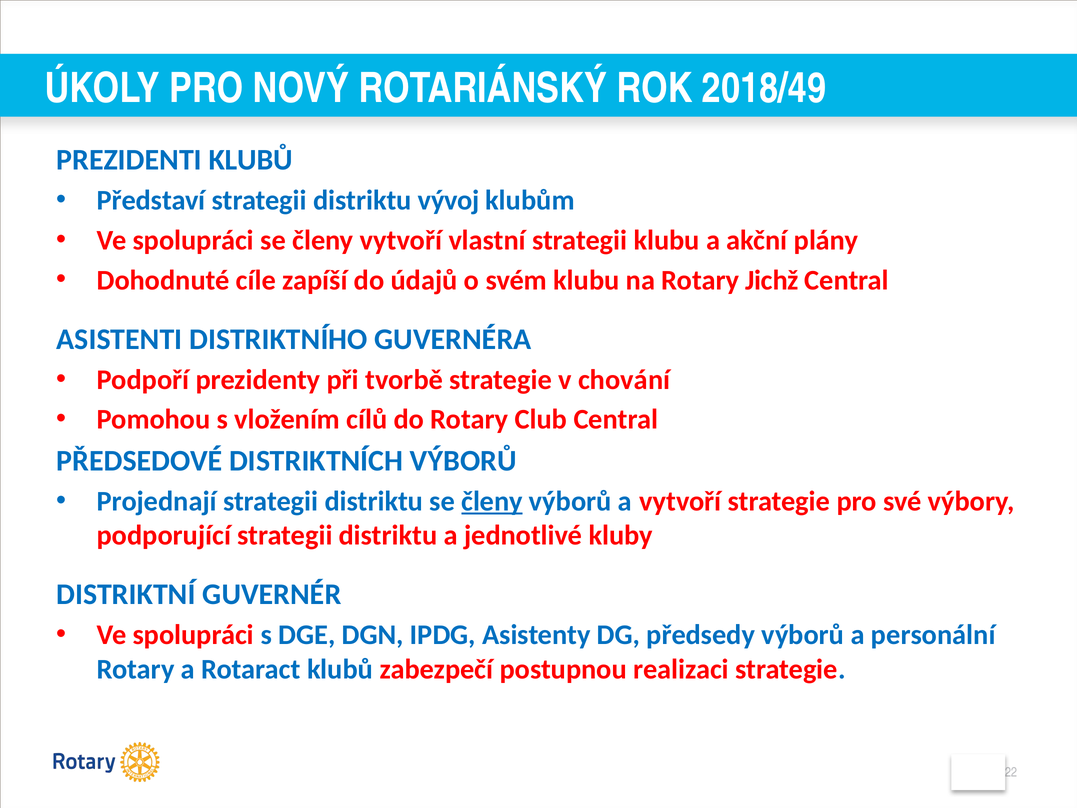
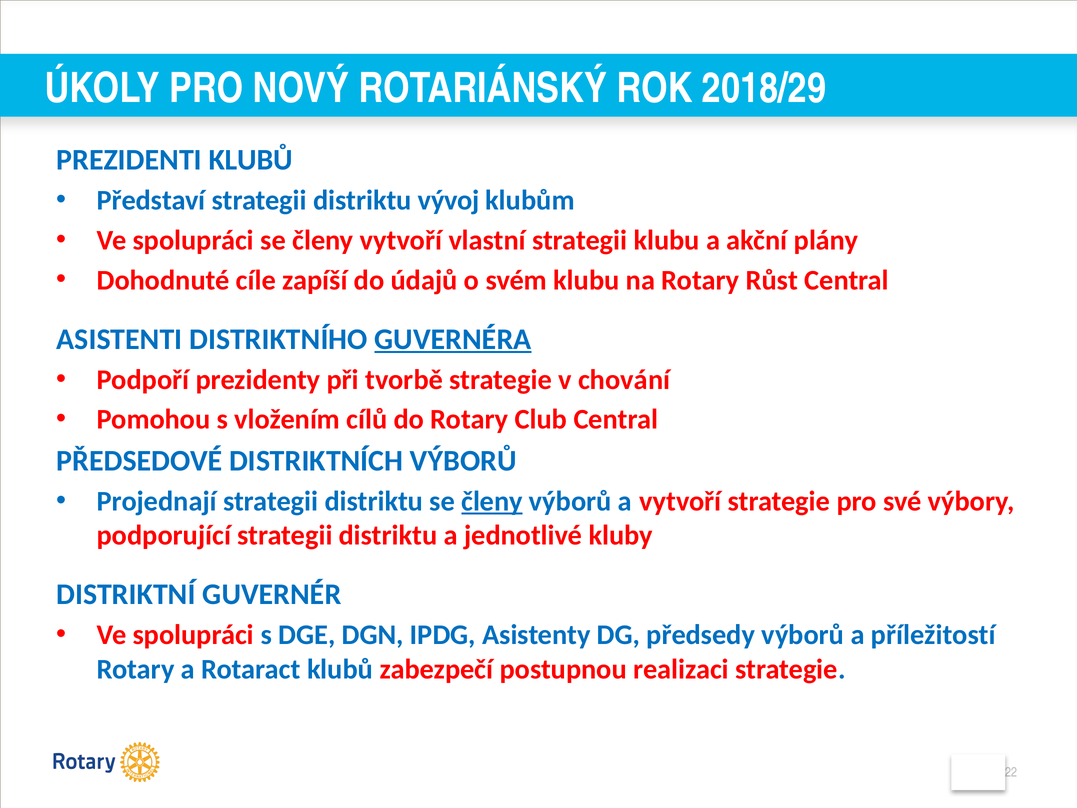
2018/49: 2018/49 -> 2018/29
Jichž: Jichž -> Růst
GUVERNÉRA underline: none -> present
personální: personální -> příležitostí
